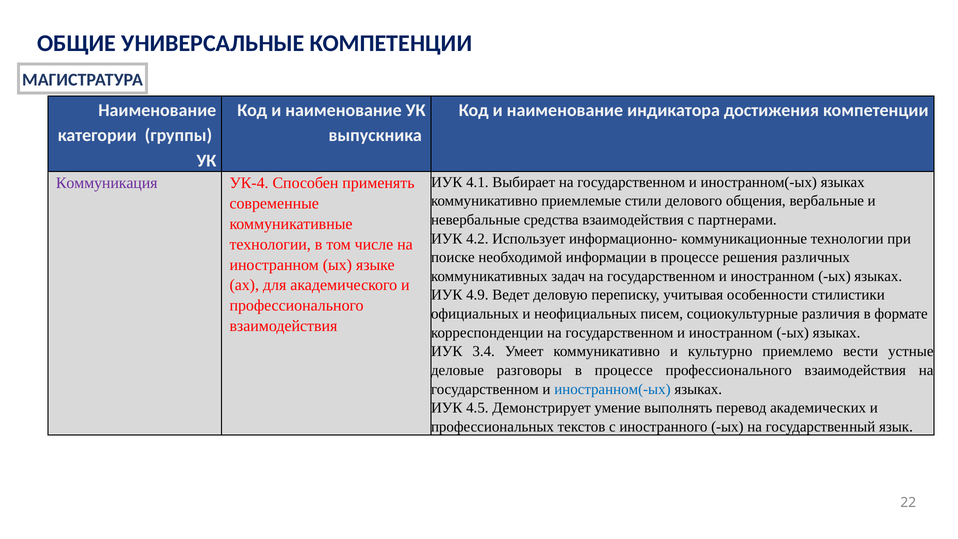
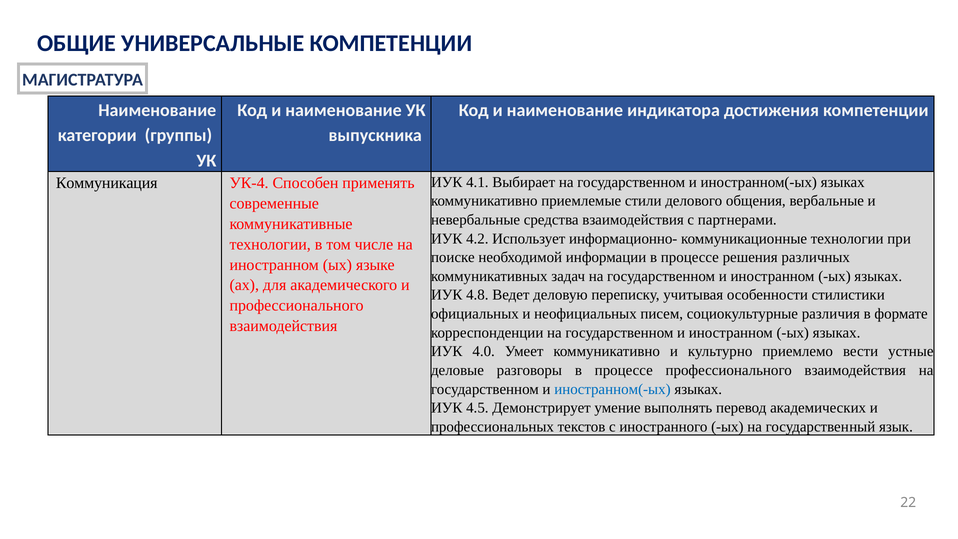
Коммуникация colour: purple -> black
4.9: 4.9 -> 4.8
3.4: 3.4 -> 4.0
